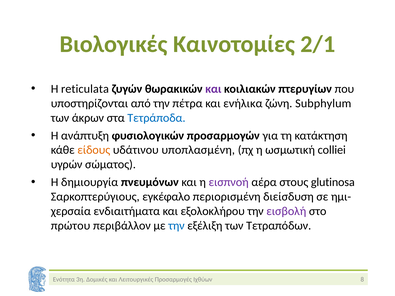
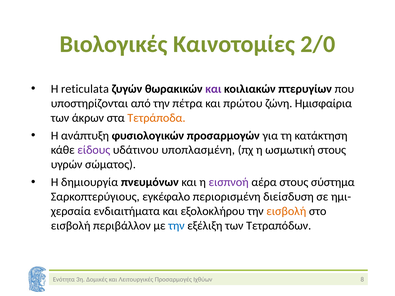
2/1: 2/1 -> 2/0
ενήλικα: ενήλικα -> πρώτου
Subphylum: Subphylum -> Ημισφαίρια
Τετράποδα colour: blue -> orange
είδους colour: orange -> purple
ωσμωτική colliei: colliei -> στους
glutinosa: glutinosa -> σύστημα
εισβολή at (286, 211) colour: purple -> orange
πρώτου at (71, 226): πρώτου -> εισβολή
